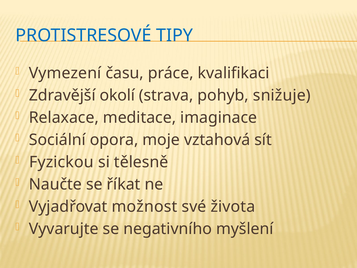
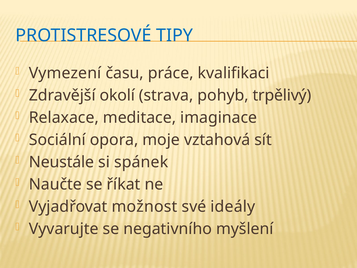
snižuje: snižuje -> trpělivý
Fyzickou: Fyzickou -> Neustále
tělesně: tělesně -> spánek
života: života -> ideály
